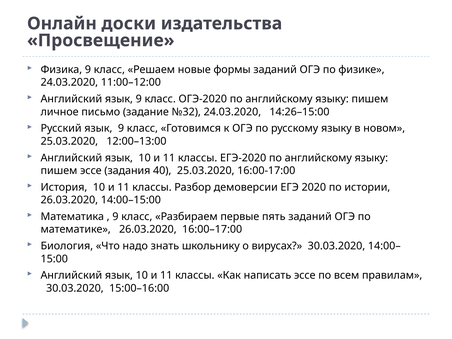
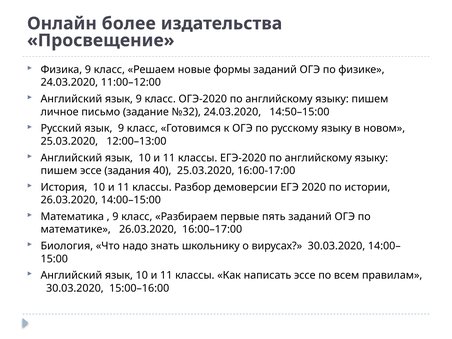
доски: доски -> более
14:26–15:00: 14:26–15:00 -> 14:50–15:00
